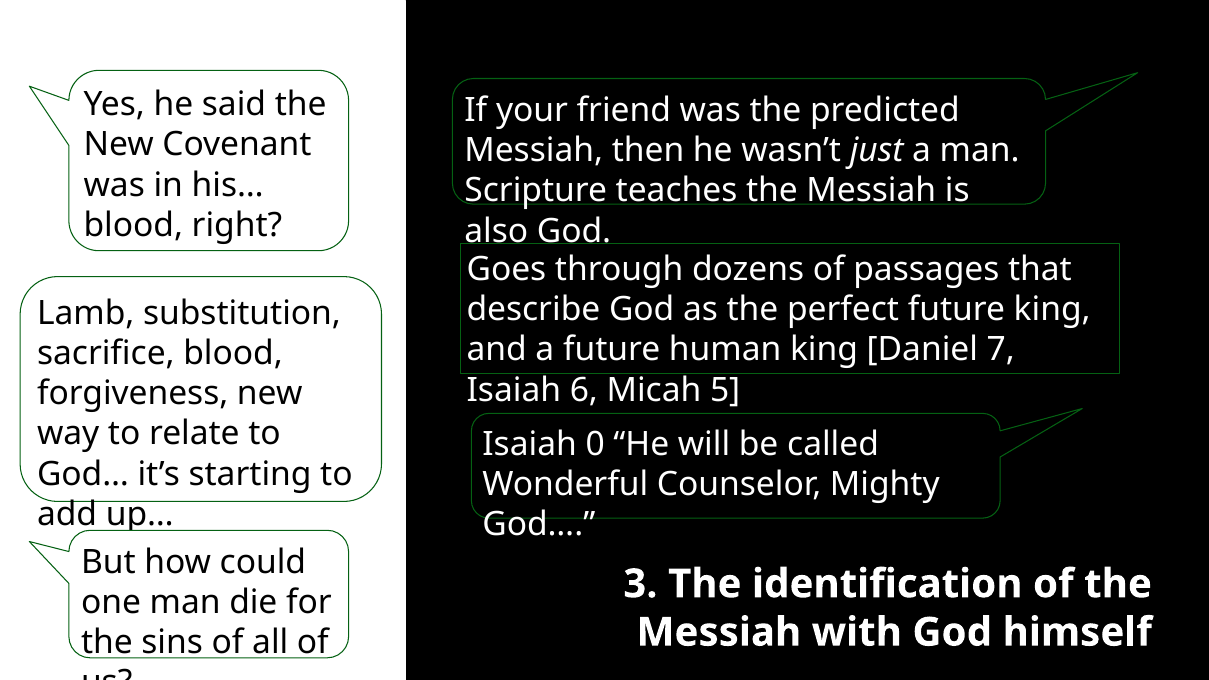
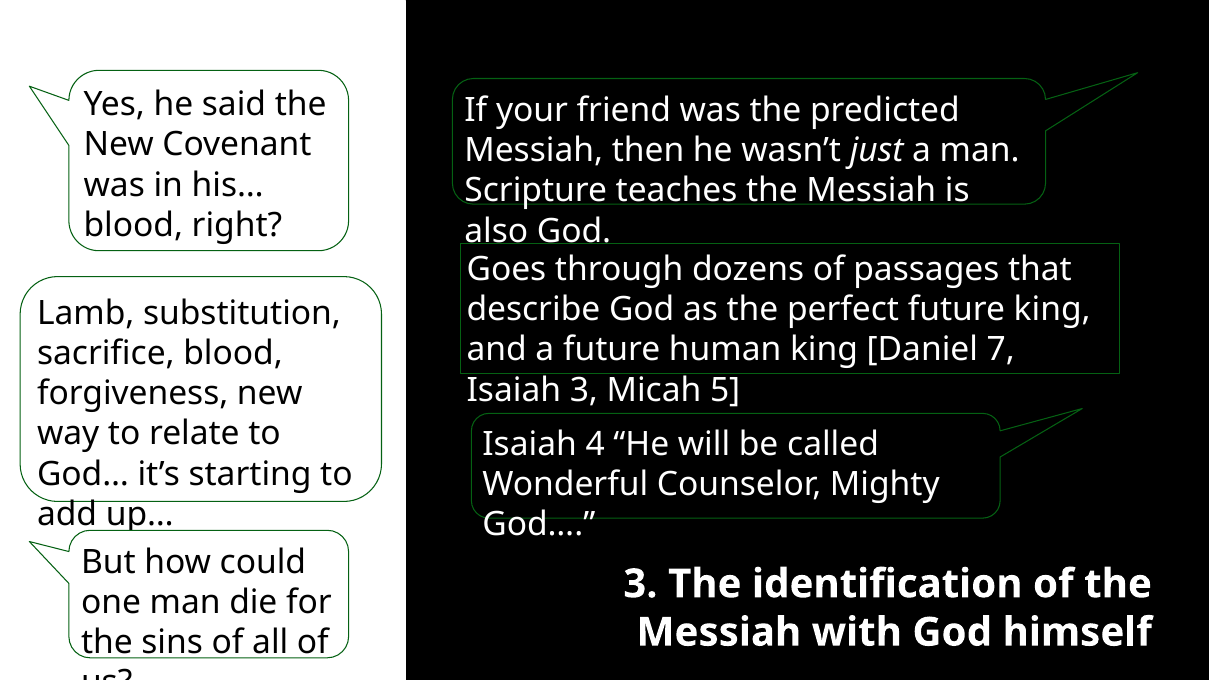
Isaiah 6: 6 -> 3
0: 0 -> 4
